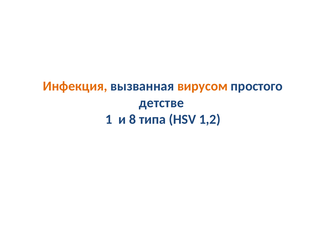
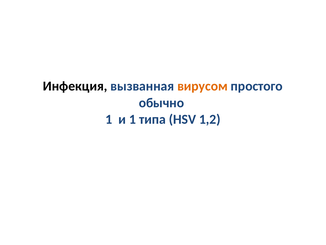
Инфекция colour: orange -> black
детстве: детстве -> обычно
и 8: 8 -> 1
